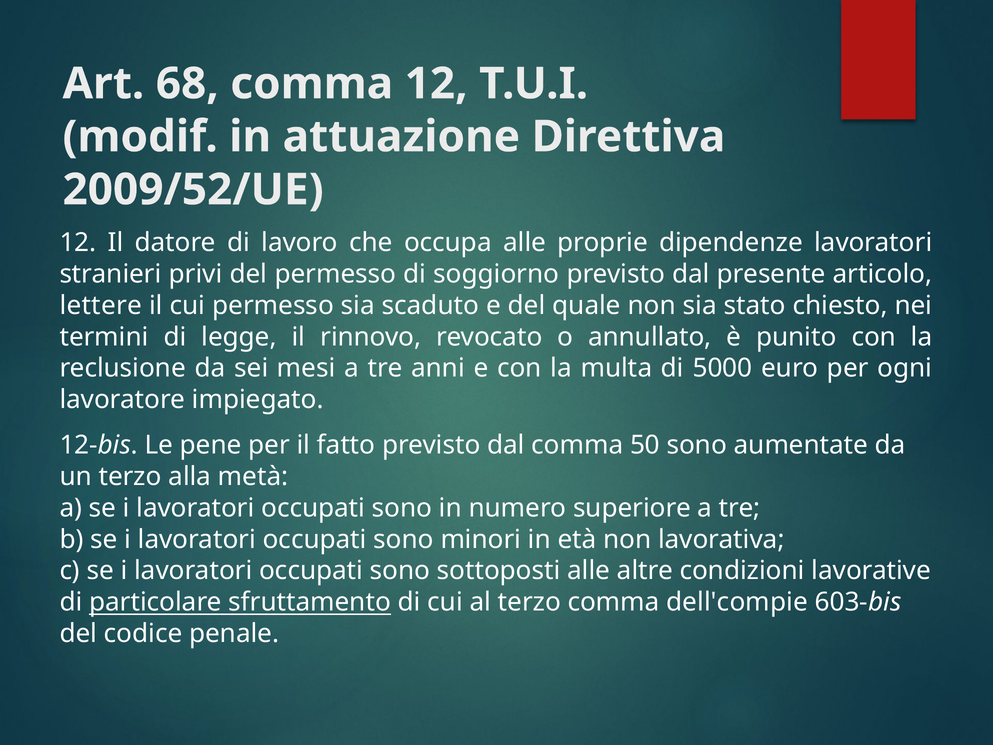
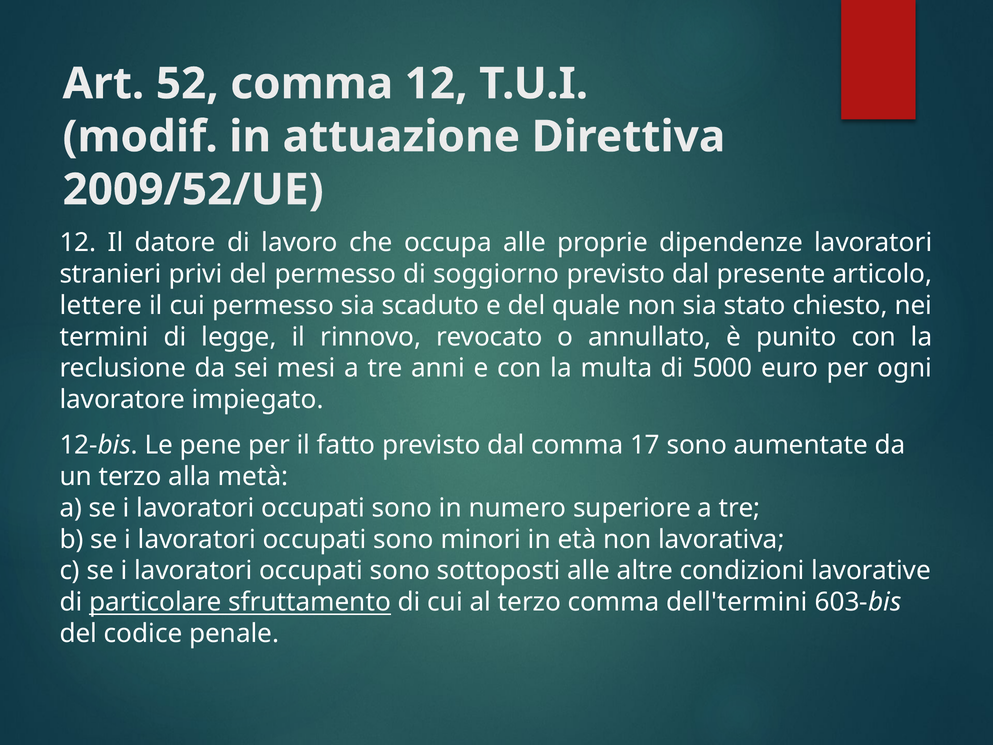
68: 68 -> 52
50: 50 -> 17
dell'compie: dell'compie -> dell'termini
